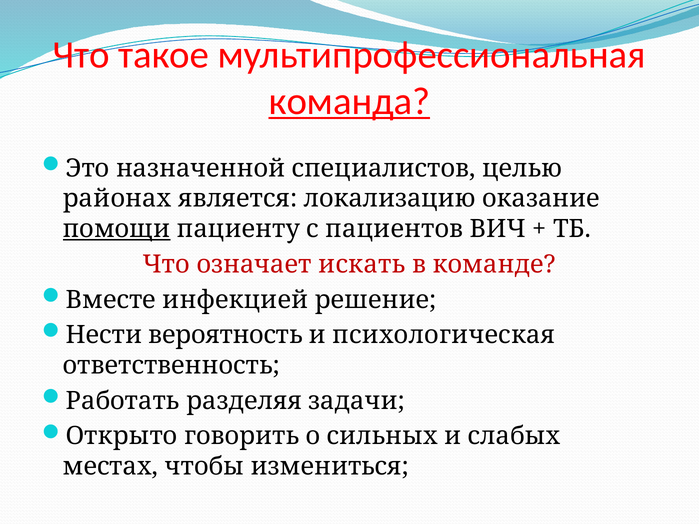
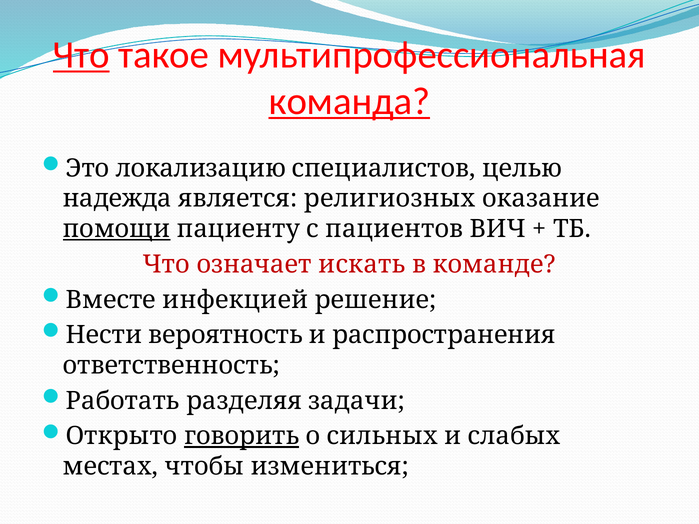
Что at (81, 55) underline: none -> present
назначенной: назначенной -> локализацию
районах: районах -> надежда
локализацию: локализацию -> религиозных
психологическая: психологическая -> распространения
говорить underline: none -> present
